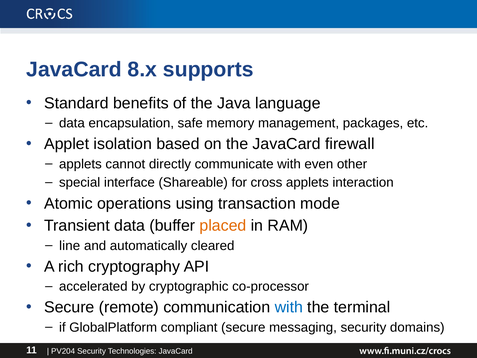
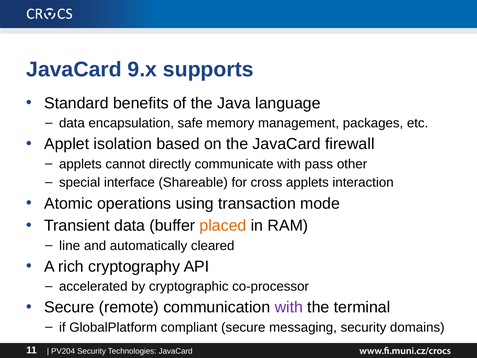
8.x: 8.x -> 9.x
even: even -> pass
with at (289, 307) colour: blue -> purple
